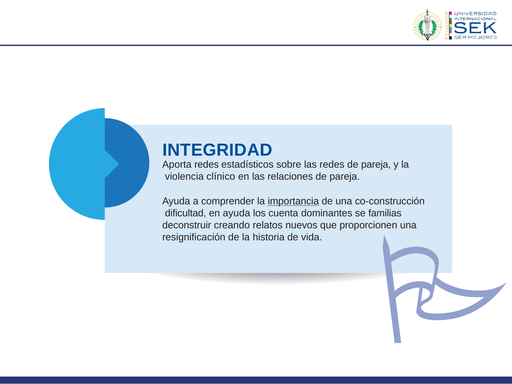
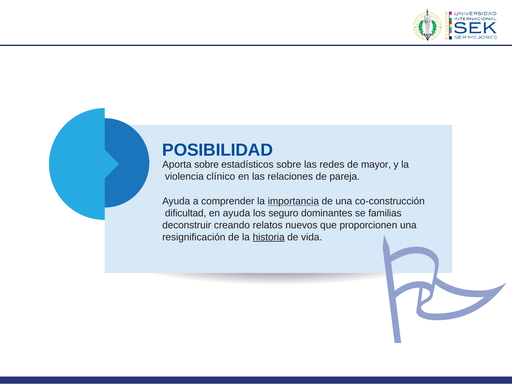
INTEGRIDAD: INTEGRIDAD -> POSIBILIDAD
Aporta redes: redes -> sobre
redes de pareja: pareja -> mayor
cuenta: cuenta -> seguro
historia underline: none -> present
